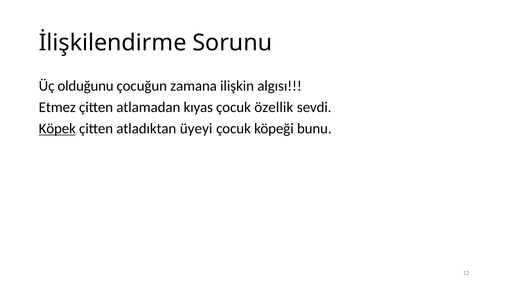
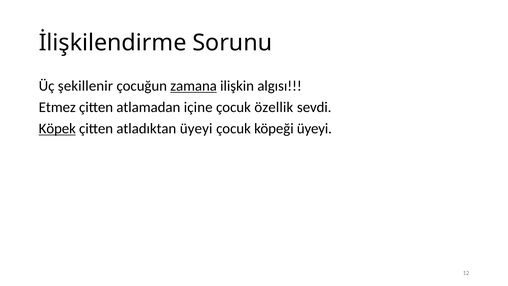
olduğunu: olduğunu -> şekillenir
zamana underline: none -> present
kıyas: kıyas -> içine
köpeği bunu: bunu -> üyeyi
